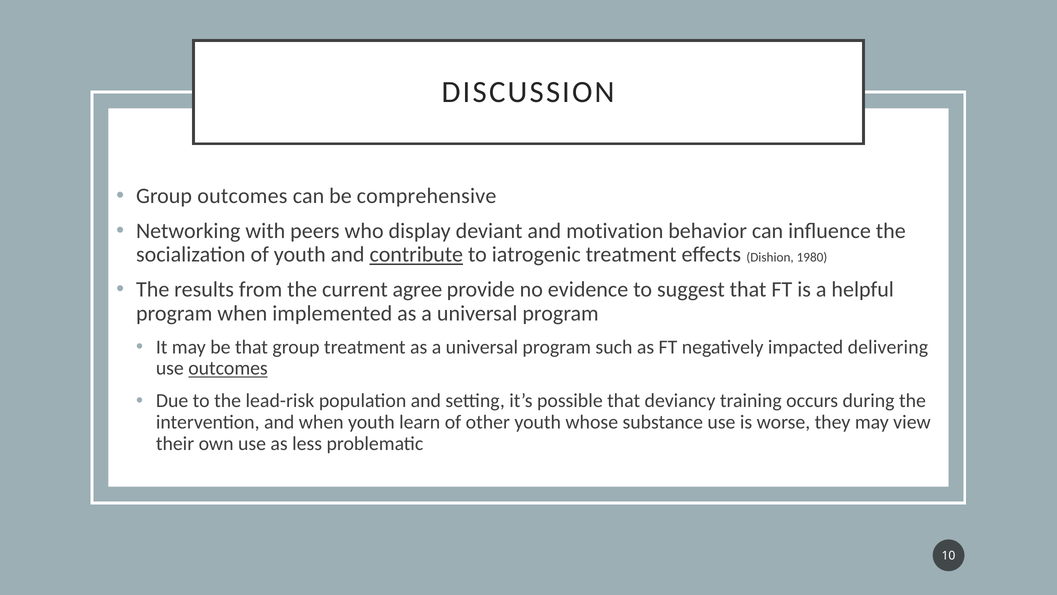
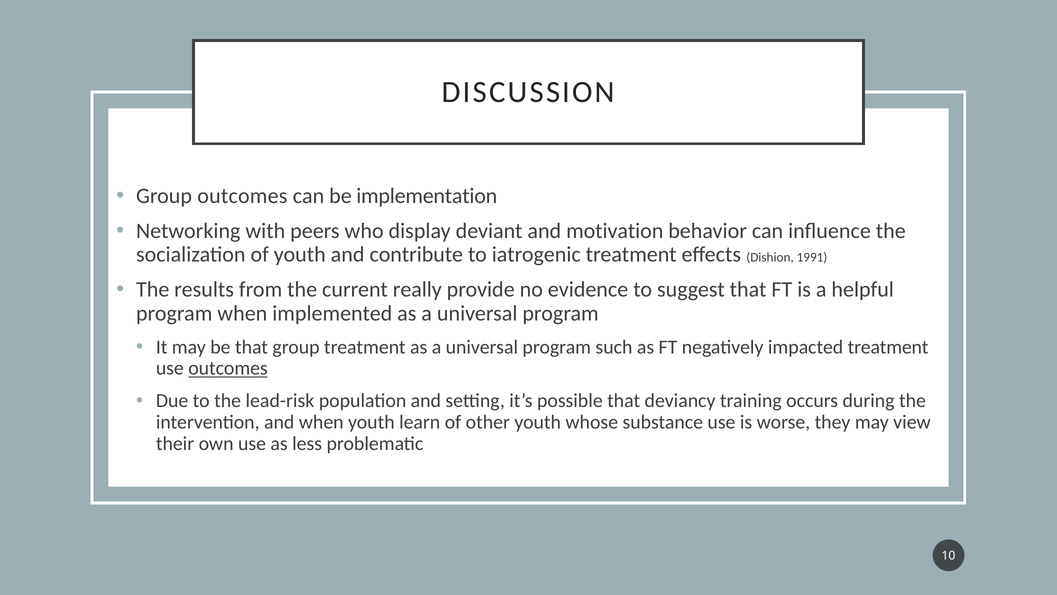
comprehensive: comprehensive -> implementation
contribute underline: present -> none
1980: 1980 -> 1991
agree: agree -> really
impacted delivering: delivering -> treatment
